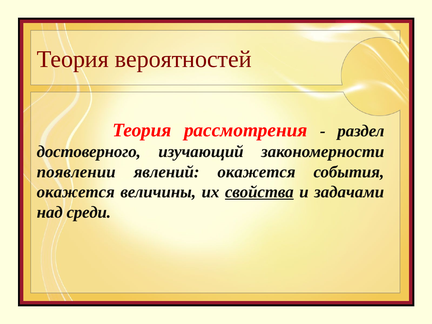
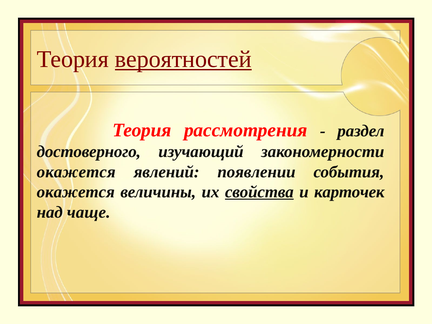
вероятностей underline: none -> present
появлении at (76, 172): появлении -> окажется
явлений окажется: окажется -> появлении
задачами: задачами -> карточек
среди: среди -> чаще
